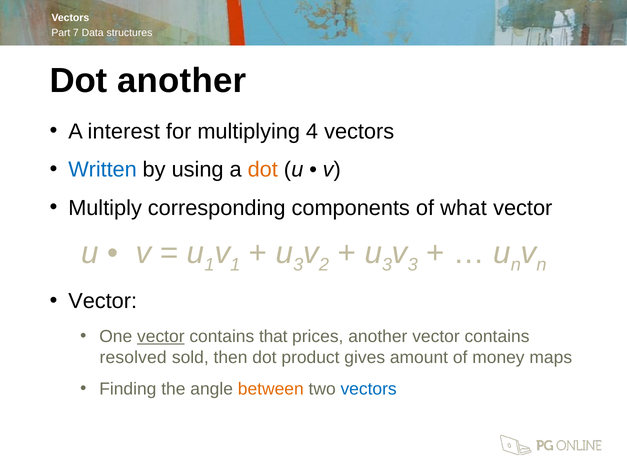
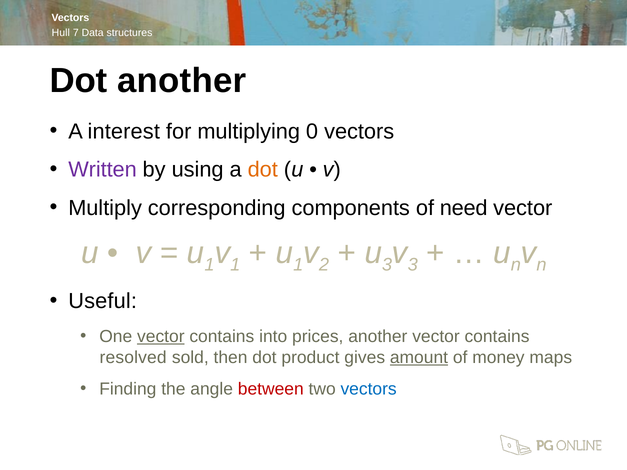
Part: Part -> Hull
4: 4 -> 0
Written colour: blue -> purple
what: what -> need
3 at (298, 265): 3 -> 1
Vector at (103, 301): Vector -> Useful
that: that -> into
amount underline: none -> present
between colour: orange -> red
